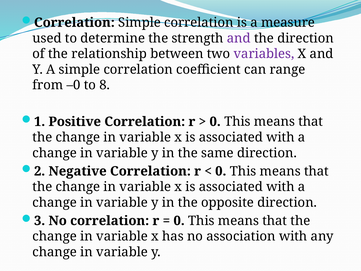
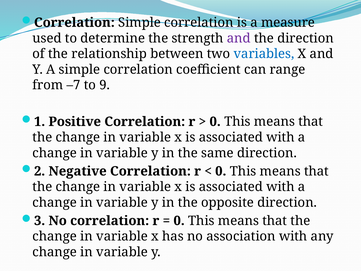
variables colour: purple -> blue
–0: –0 -> –7
8: 8 -> 9
